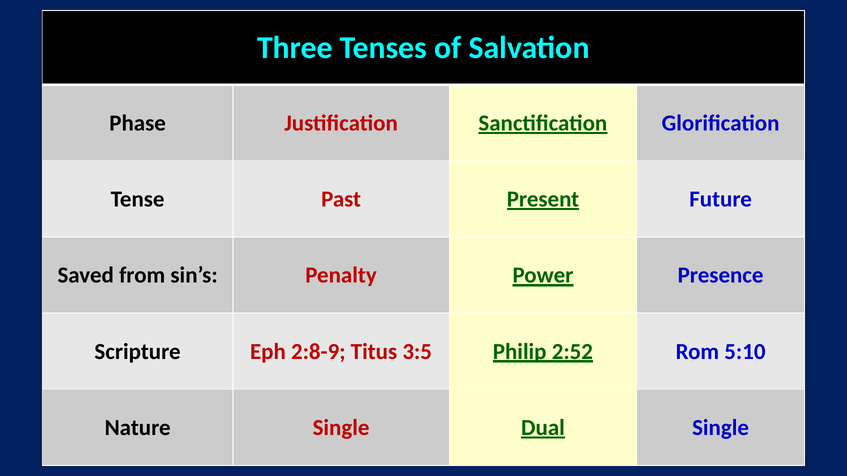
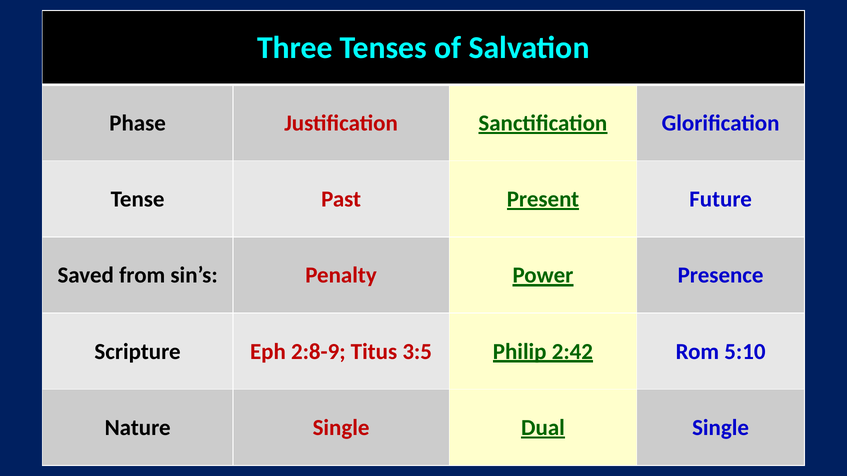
2:52: 2:52 -> 2:42
